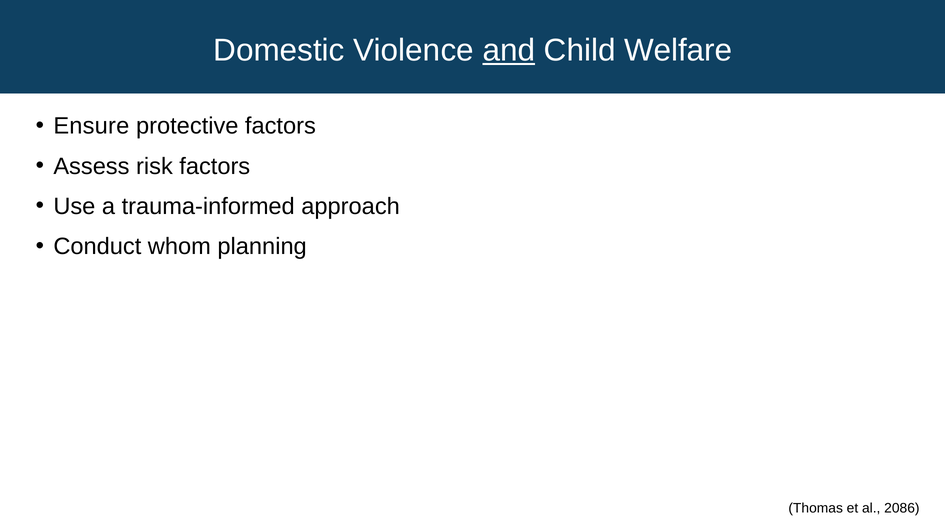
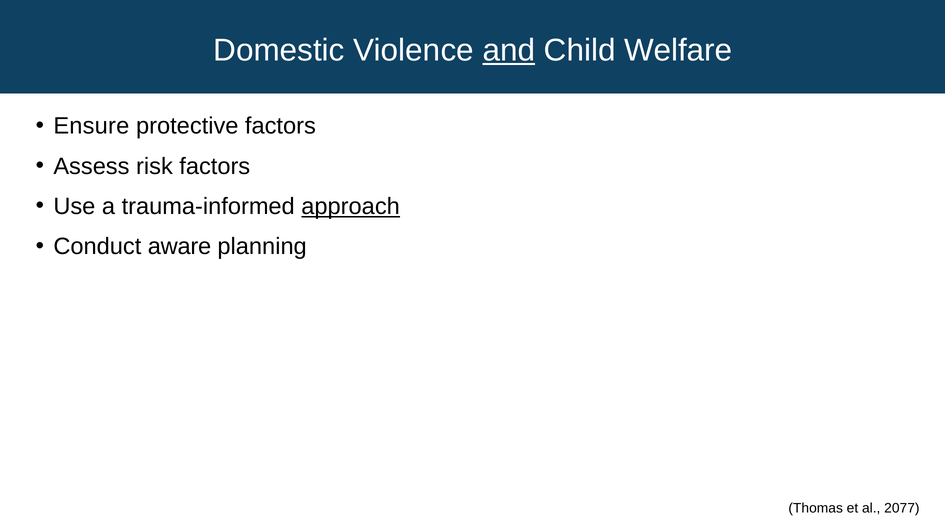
approach underline: none -> present
whom: whom -> aware
2086: 2086 -> 2077
